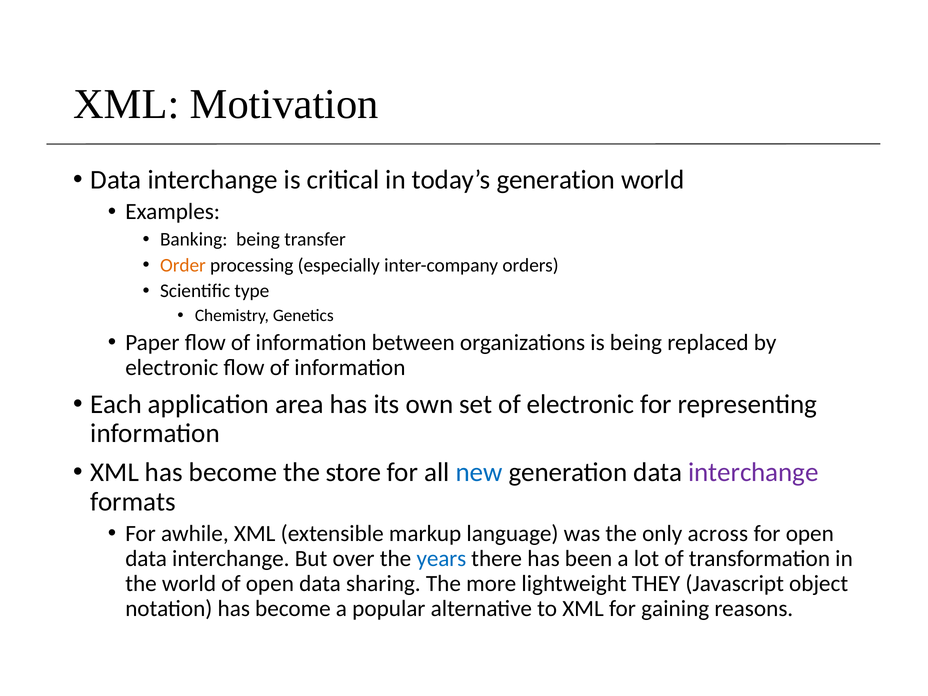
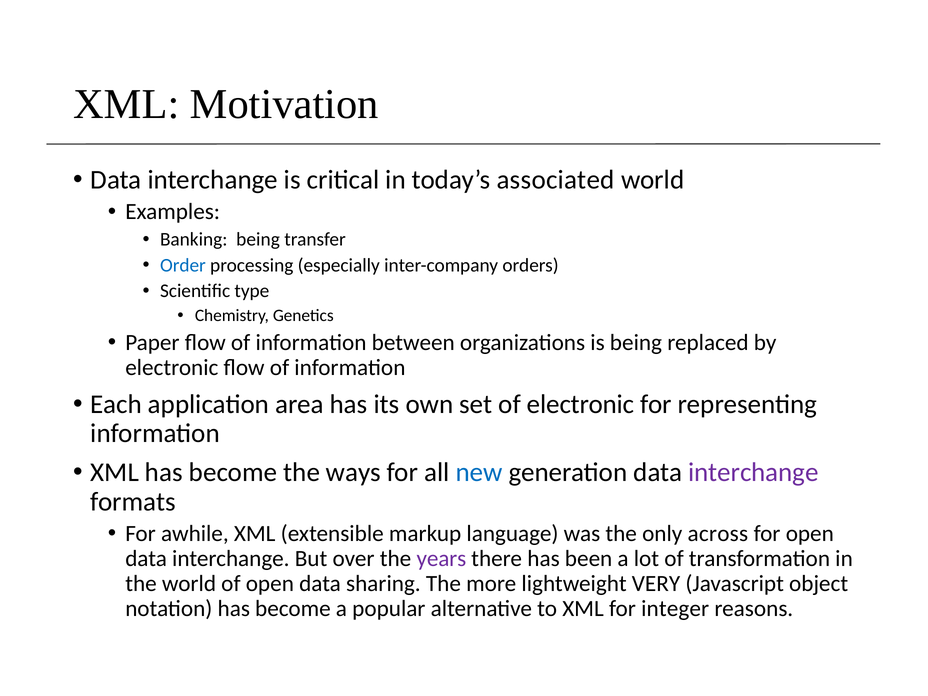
today’s generation: generation -> associated
Order colour: orange -> blue
store: store -> ways
years colour: blue -> purple
THEY: THEY -> VERY
gaining: gaining -> integer
